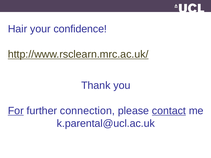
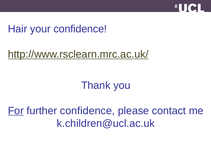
further connection: connection -> confidence
contact underline: present -> none
k.parental@ucl.ac.uk: k.parental@ucl.ac.uk -> k.children@ucl.ac.uk
